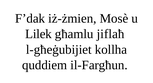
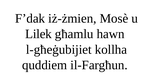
jiflaħ: jiflaħ -> hawn
